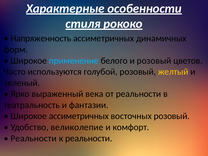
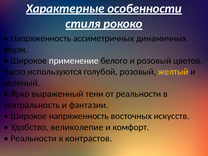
применение colour: light blue -> white
века: века -> тени
Широкое ассиметричных: ассиметричных -> напряженность
восточных розовый: розовый -> искусств
к реальности: реальности -> контрастов
